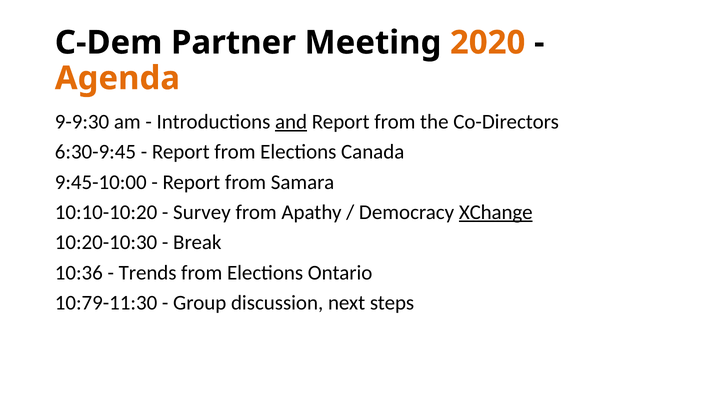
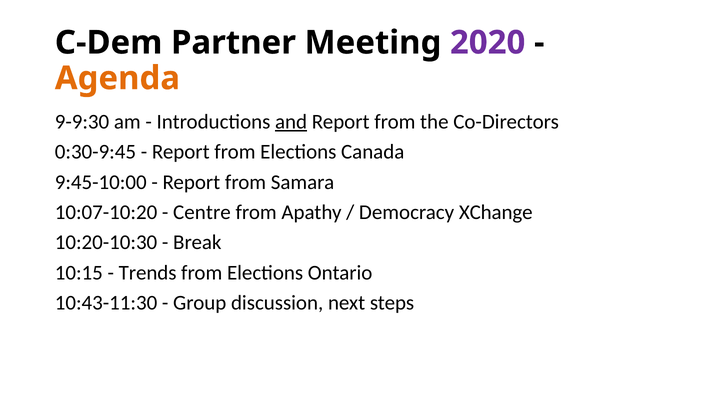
2020 colour: orange -> purple
6:30-9:45: 6:30-9:45 -> 0:30-9:45
10:10-10:20: 10:10-10:20 -> 10:07-10:20
Survey: Survey -> Centre
XChange underline: present -> none
10:36: 10:36 -> 10:15
10:79-11:30: 10:79-11:30 -> 10:43-11:30
